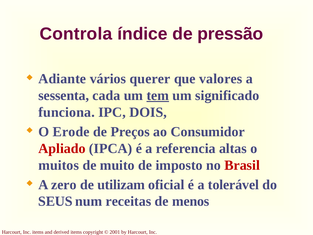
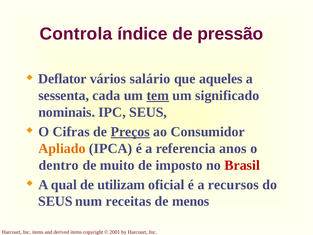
Adiante: Adiante -> Deflator
querer: querer -> salário
valores: valores -> aqueles
funciona: funciona -> nominais
IPC DOIS: DOIS -> SEUS
Erode: Erode -> Cifras
Preços underline: none -> present
Apliado colour: red -> orange
altas: altas -> anos
muitos: muitos -> dentro
zero: zero -> qual
tolerável: tolerável -> recursos
